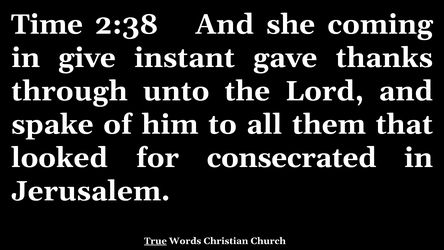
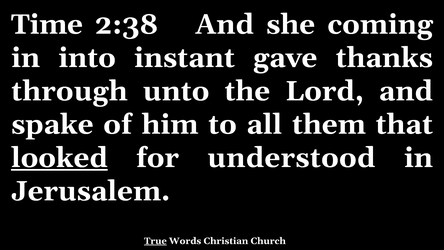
give: give -> into
looked underline: none -> present
consecrated: consecrated -> understood
